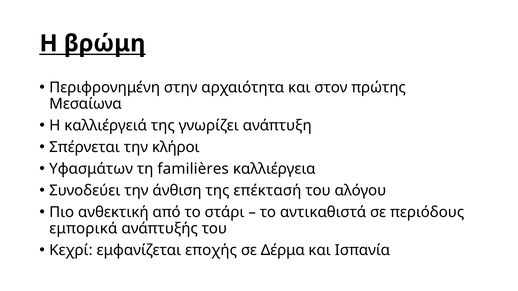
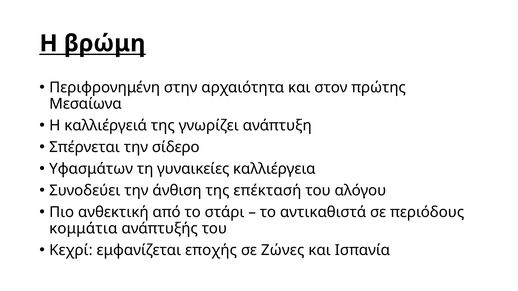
κλήροι: κλήροι -> σίδερο
familières: familières -> γυναικείες
εμπορικά: εμπορικά -> κομμάτια
Δέρμα: Δέρμα -> Ζώνες
